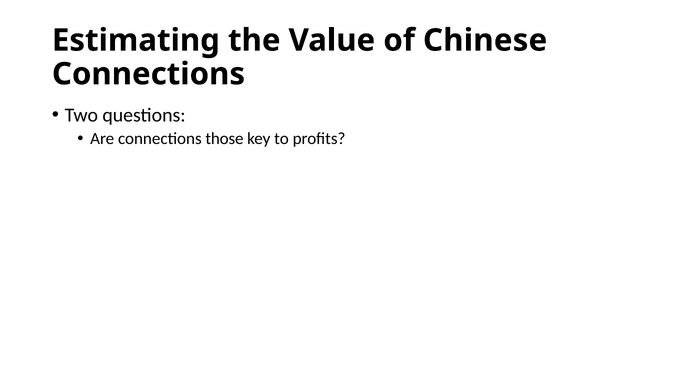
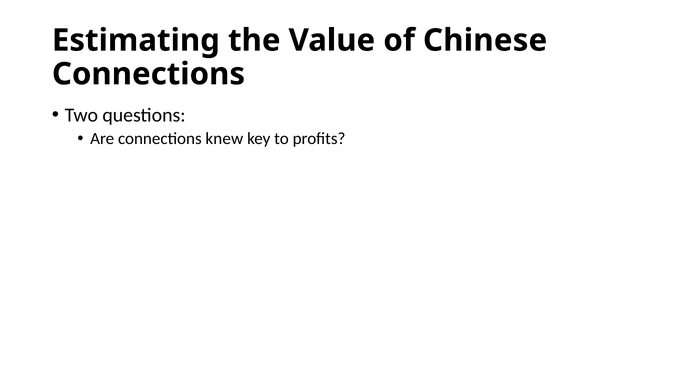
those: those -> knew
